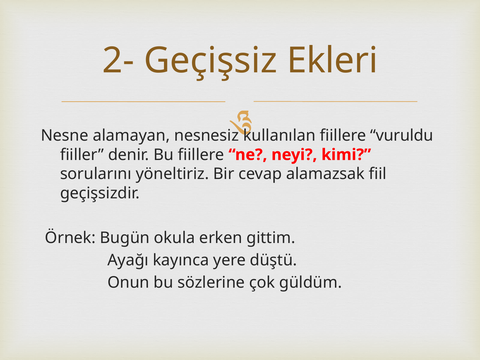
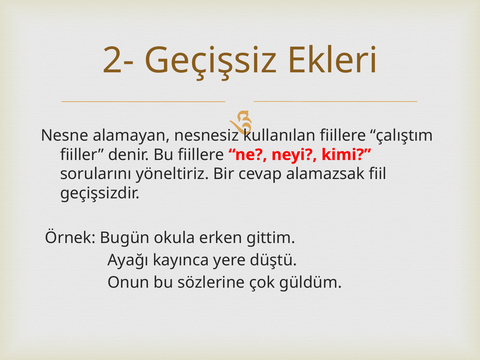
vuruldu: vuruldu -> çalıştım
